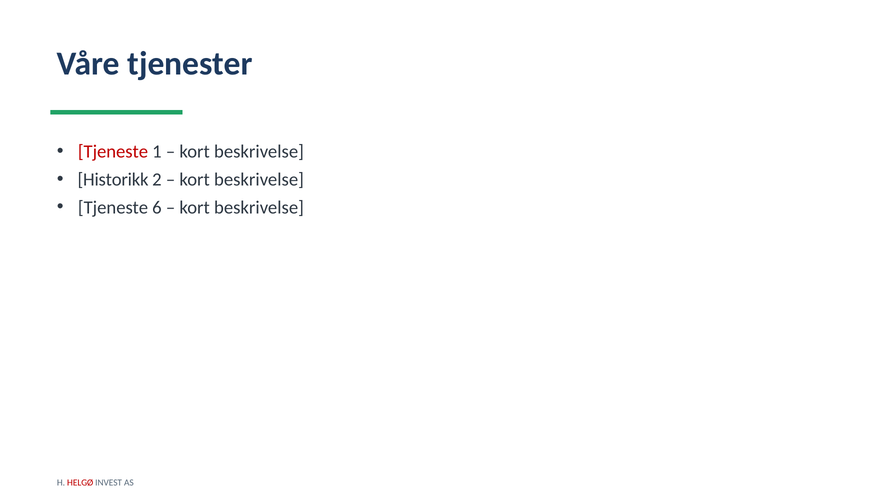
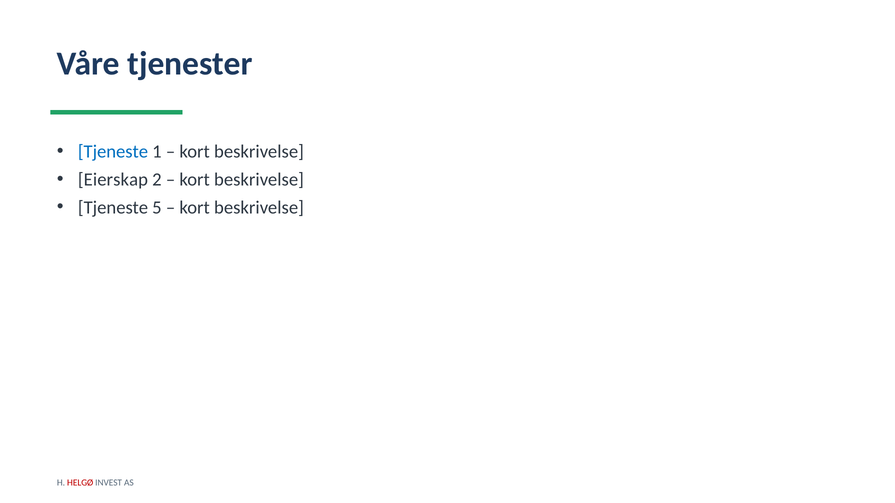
Tjeneste at (113, 152) colour: red -> blue
Historikk: Historikk -> Eierskap
6: 6 -> 5
